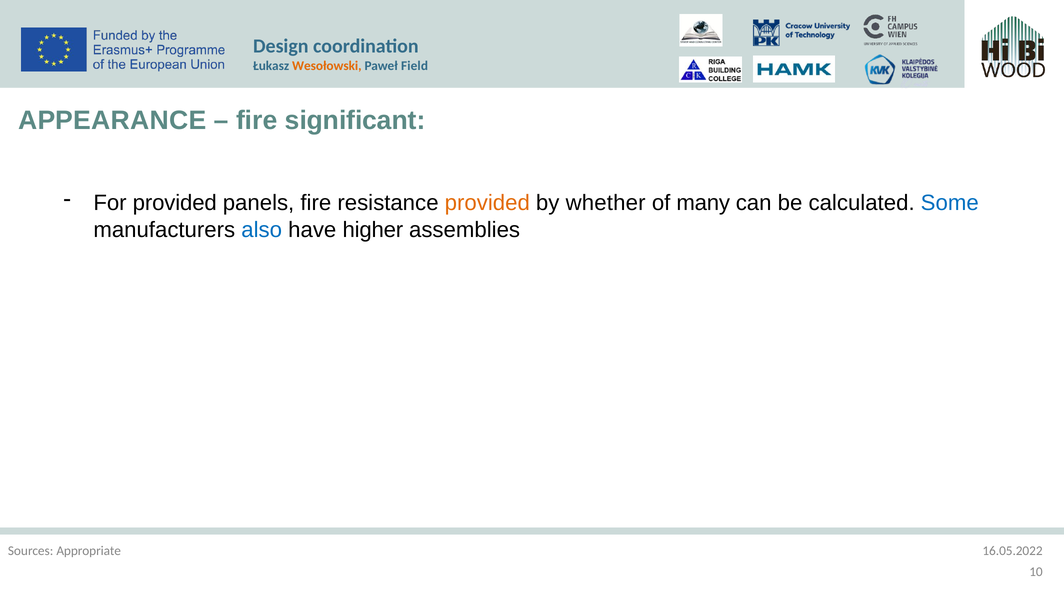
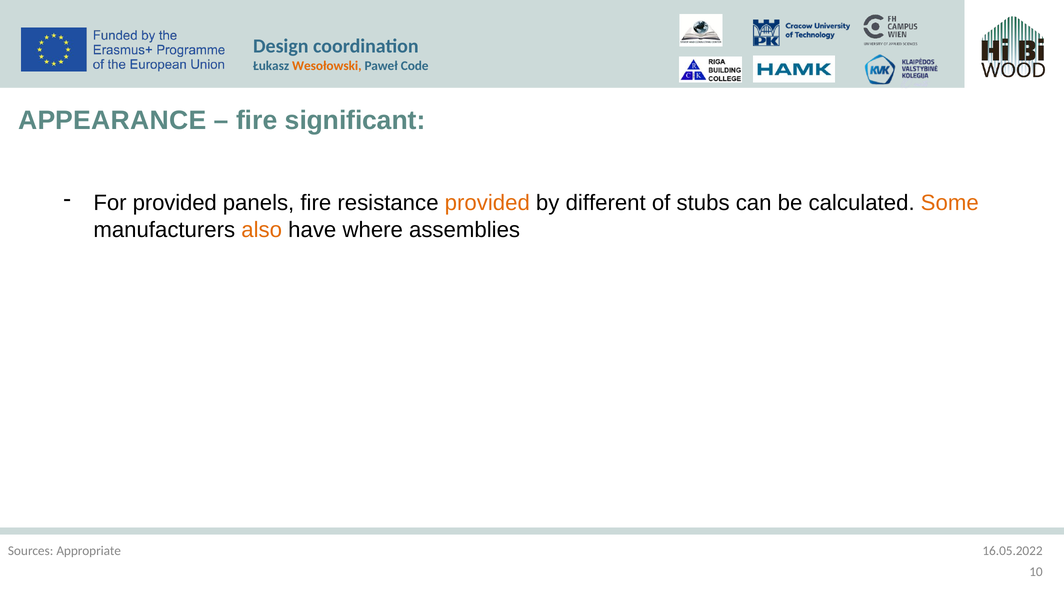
Field: Field -> Code
whether: whether -> different
many: many -> stubs
Some colour: blue -> orange
also colour: blue -> orange
higher: higher -> where
